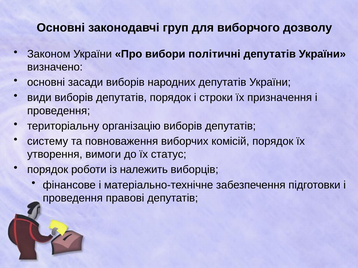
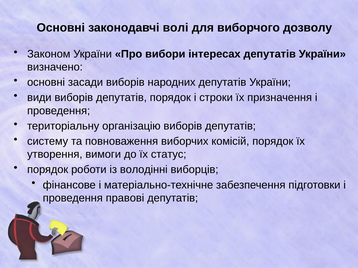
груп: груп -> волі
політичні: політичні -> інтересах
належить: належить -> володінні
